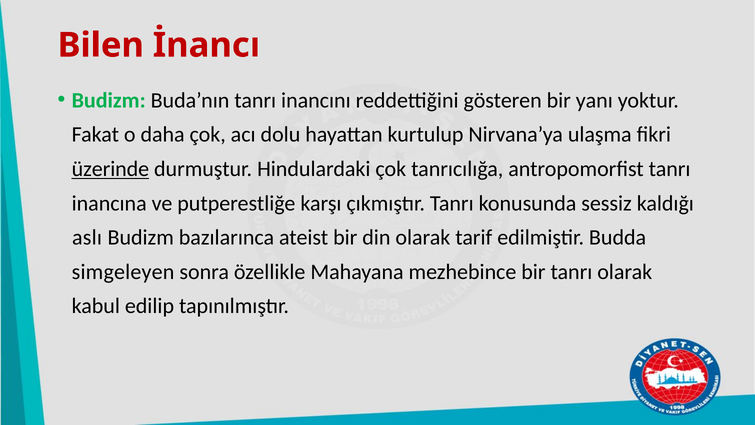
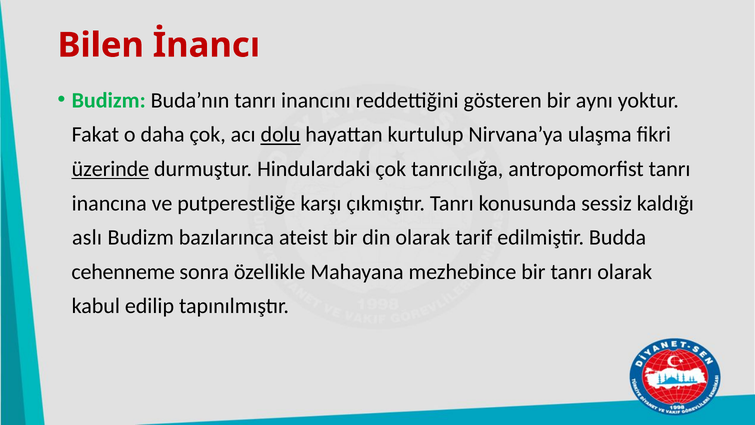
yanı: yanı -> aynı
dolu underline: none -> present
simgeleyen: simgeleyen -> cehenneme
